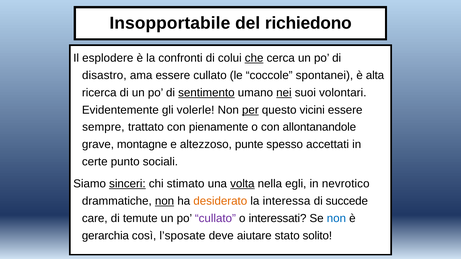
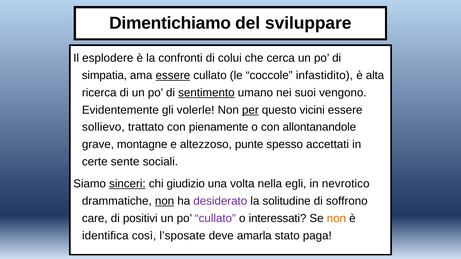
Insopportabile: Insopportabile -> Dimentichiamo
richiedono: richiedono -> sviluppare
che underline: present -> none
disastro: disastro -> simpatia
essere at (173, 75) underline: none -> present
spontanei: spontanei -> infastidito
nei underline: present -> none
volontari: volontari -> vengono
sempre: sempre -> sollievo
punto: punto -> sente
stimato: stimato -> giudizio
volta underline: present -> none
desiderato colour: orange -> purple
interessa: interessa -> solitudine
succede: succede -> soffrono
temute: temute -> positivi
non at (336, 219) colour: blue -> orange
gerarchia: gerarchia -> identifica
aiutare: aiutare -> amarla
solito: solito -> paga
